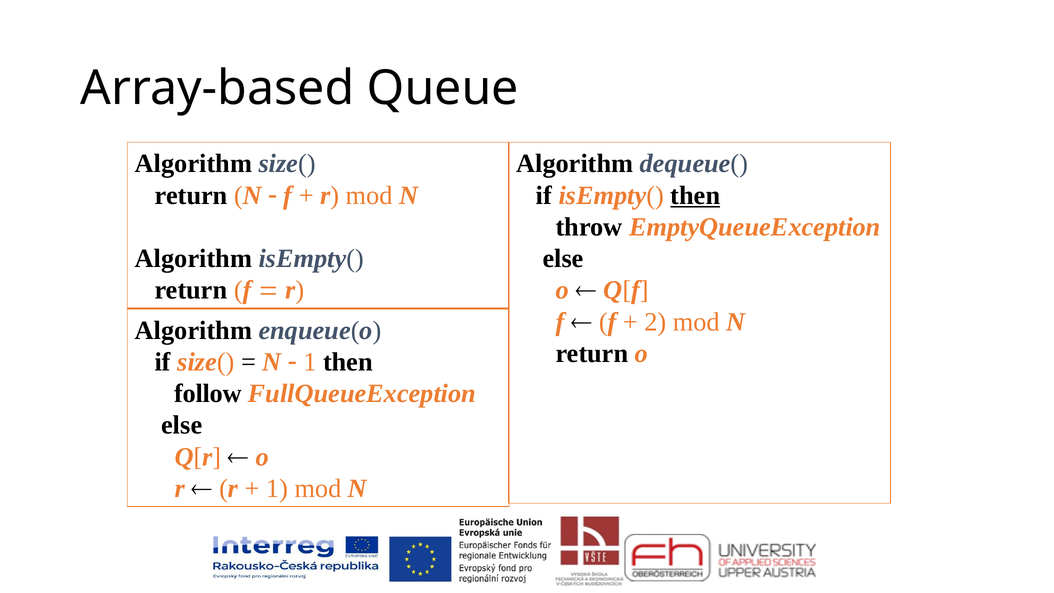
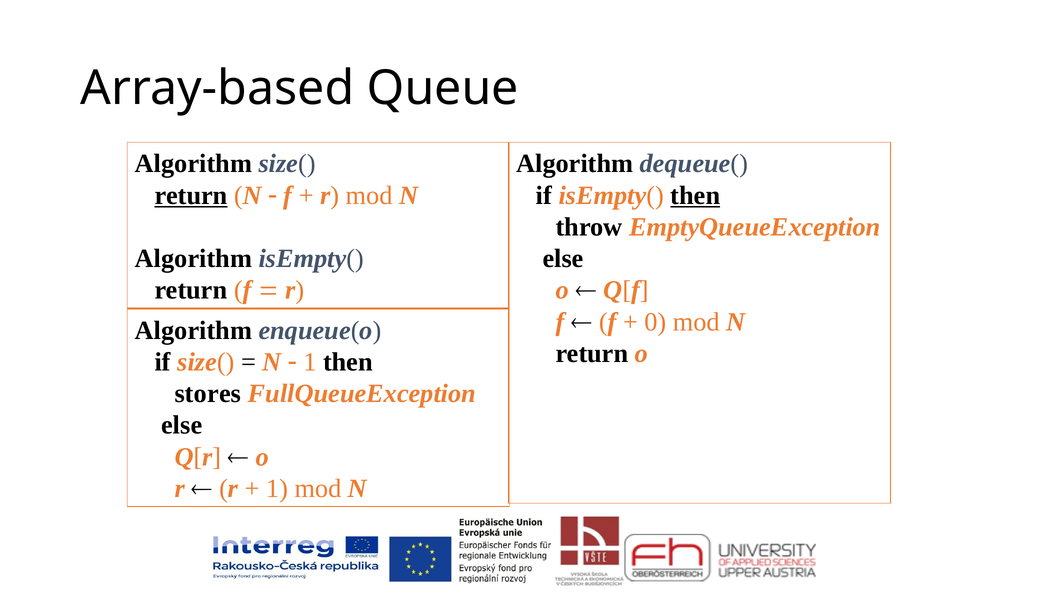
return at (191, 195) underline: none -> present
2: 2 -> 0
follow: follow -> stores
